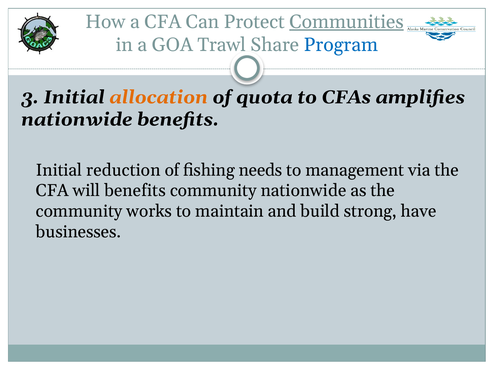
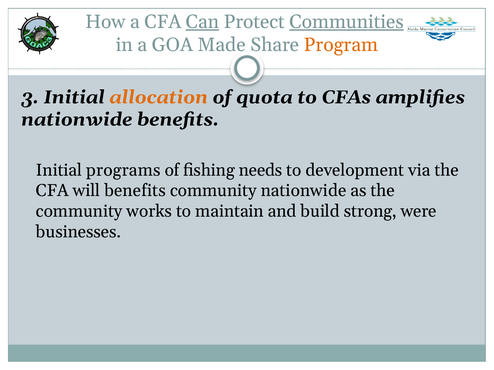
Can underline: none -> present
Trawl: Trawl -> Made
Program colour: blue -> orange
reduction: reduction -> programs
management: management -> development
have: have -> were
